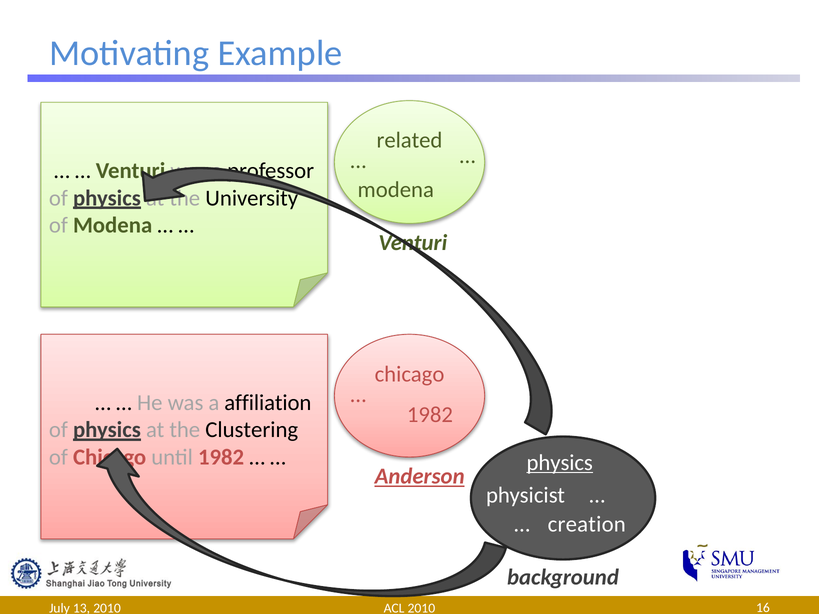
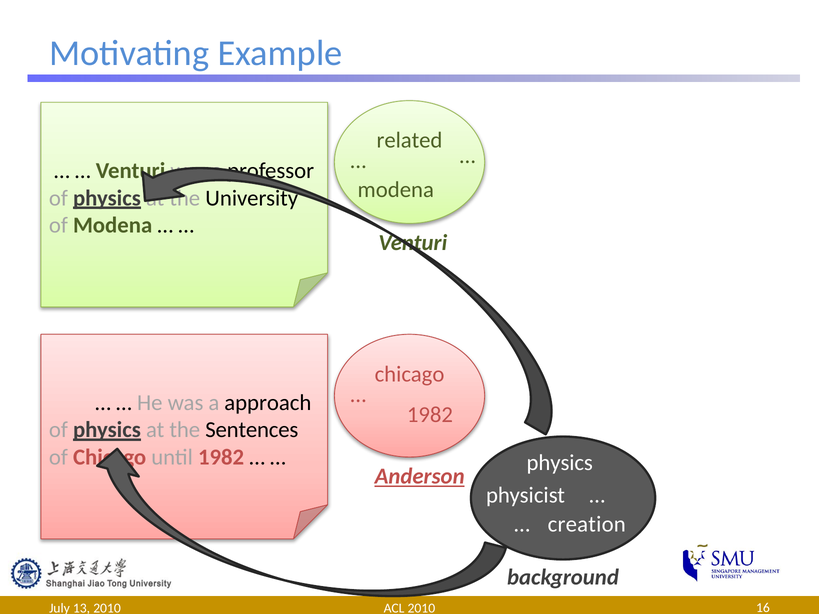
affiliation: affiliation -> approach
Clustering: Clustering -> Sentences
physics at (560, 463) underline: present -> none
